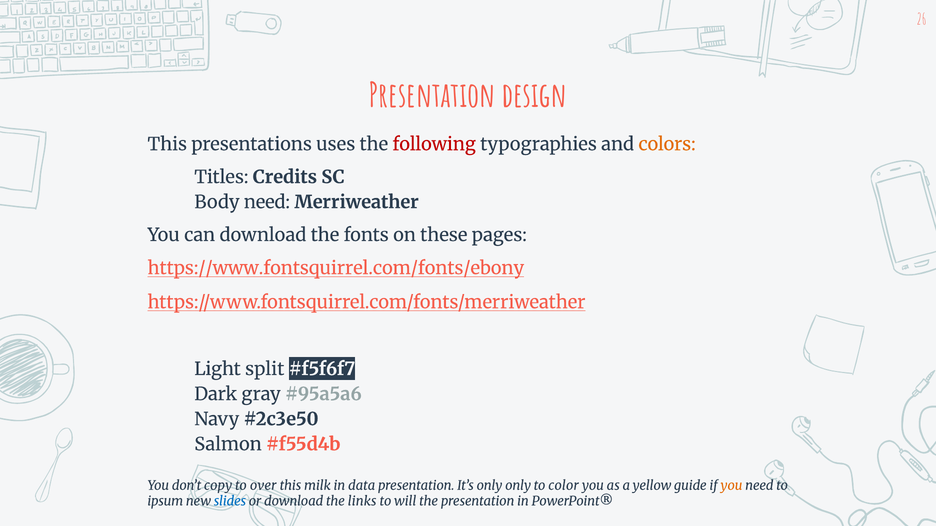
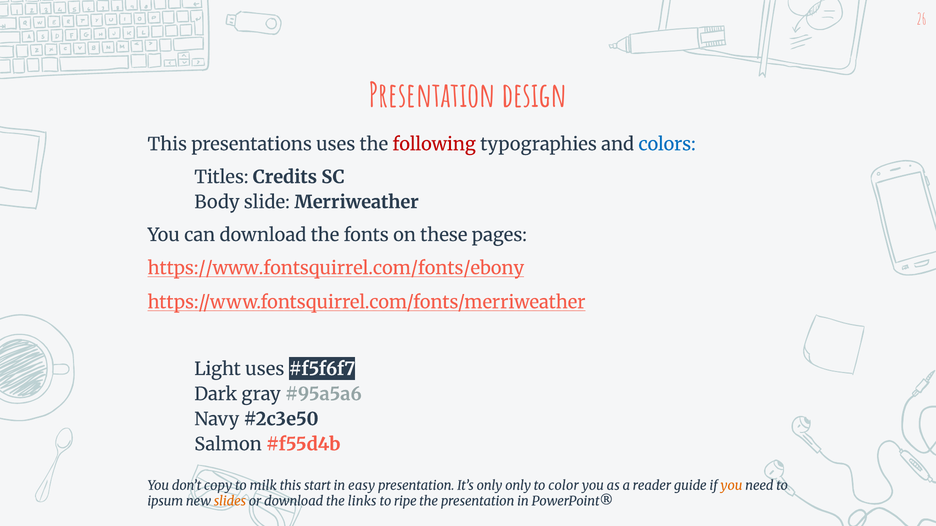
colors colour: orange -> blue
Body need: need -> slide
Light split: split -> uses
over: over -> milk
milk: milk -> start
data: data -> easy
yellow: yellow -> reader
slides colour: blue -> orange
will: will -> ripe
